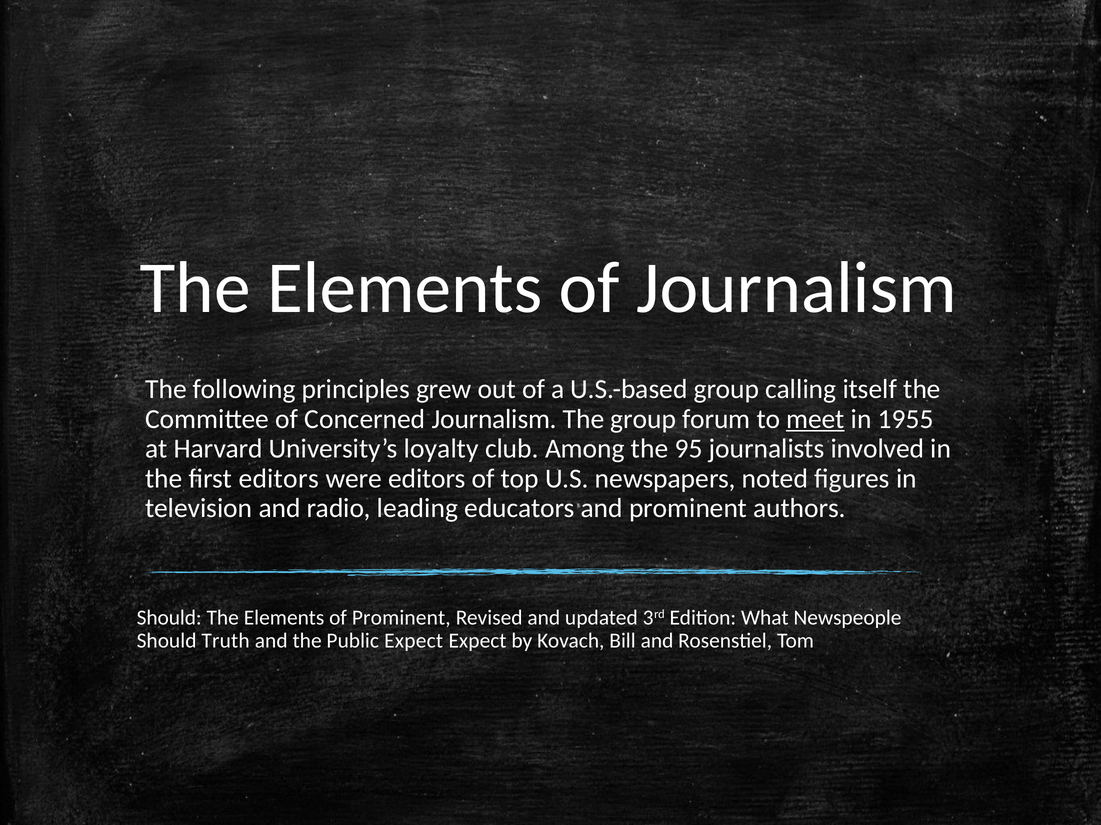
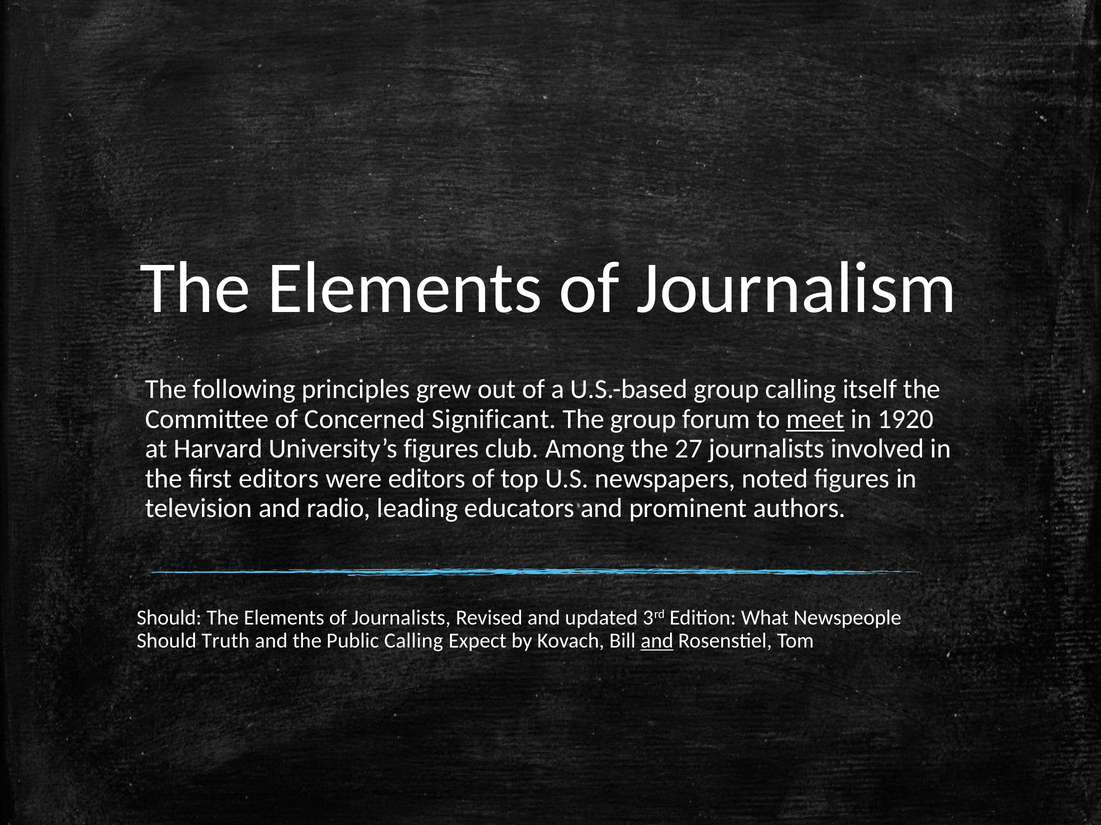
Concerned Journalism: Journalism -> Significant
1955: 1955 -> 1920
University’s loyalty: loyalty -> figures
95: 95 -> 27
of Prominent: Prominent -> Journalists
Public Expect: Expect -> Calling
and at (657, 641) underline: none -> present
